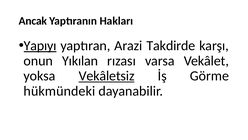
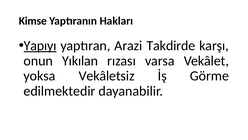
Ancak: Ancak -> Kimse
Vekâletsiz underline: present -> none
hükmündeki: hükmündeki -> edilmektedir
